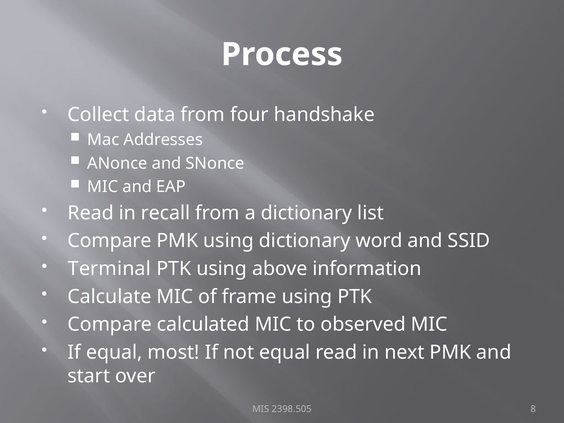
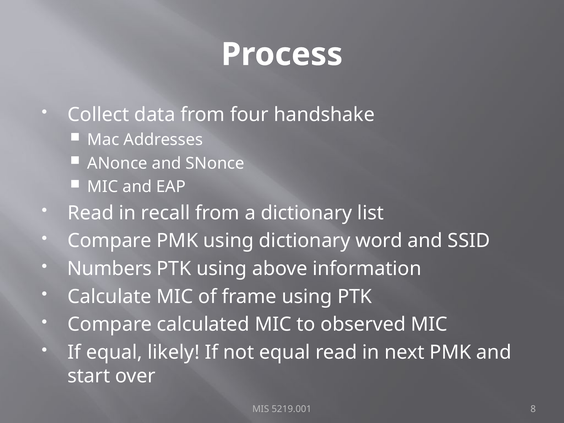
Terminal: Terminal -> Numbers
most: most -> likely
2398.505: 2398.505 -> 5219.001
